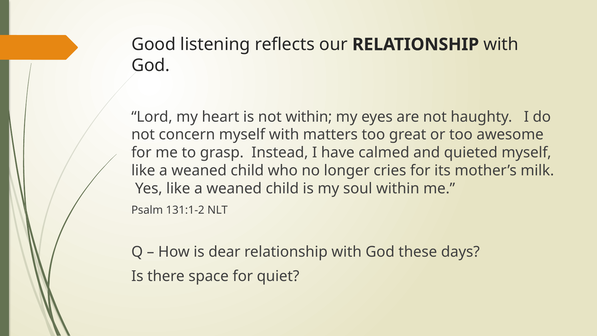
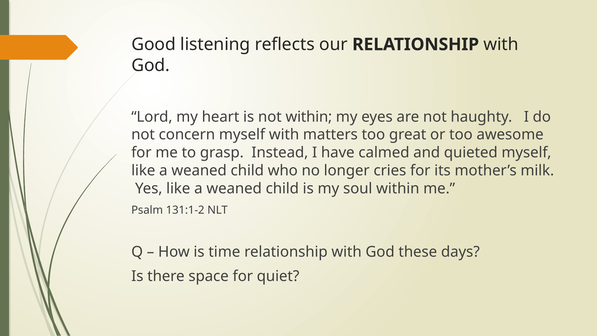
dear: dear -> time
